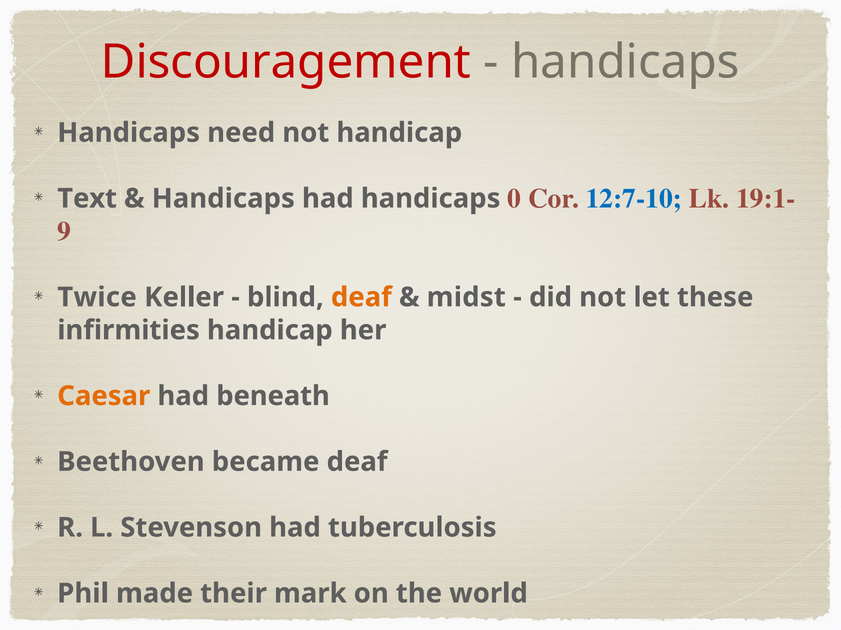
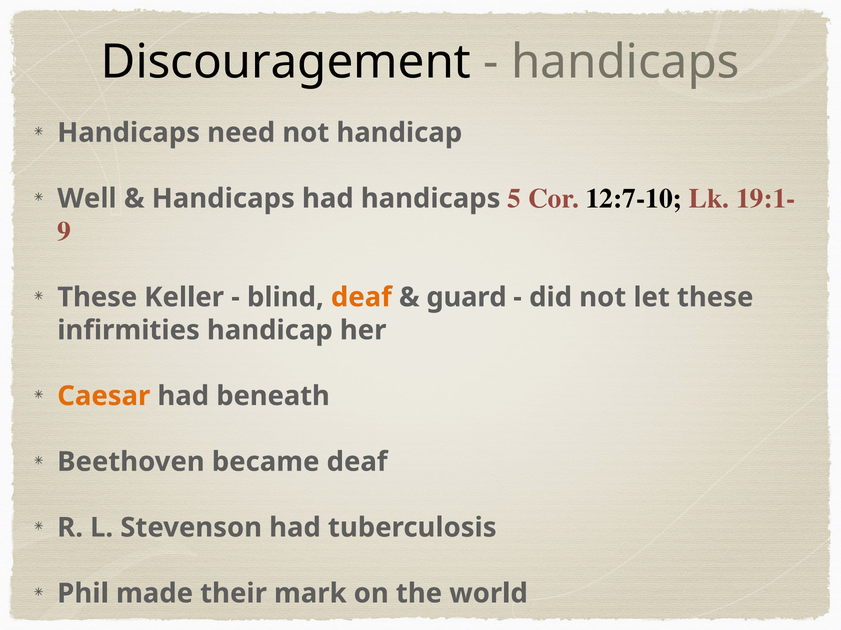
Discouragement colour: red -> black
Text: Text -> Well
0: 0 -> 5
12:7-10 colour: blue -> black
Twice at (97, 298): Twice -> These
midst: midst -> guard
